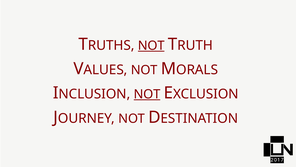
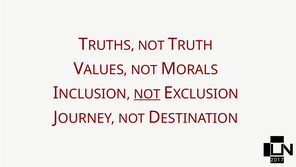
NOT at (151, 46) underline: present -> none
